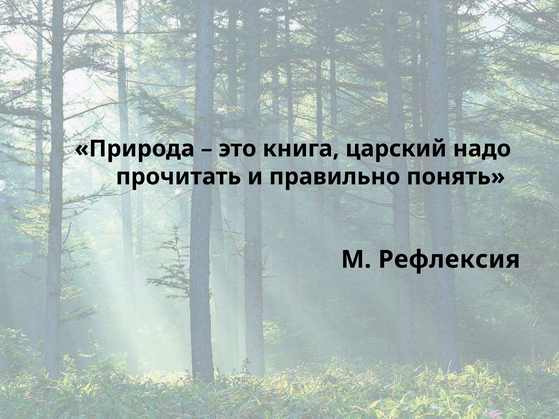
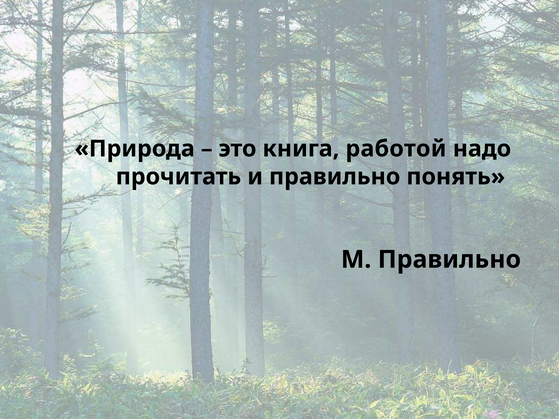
царский: царский -> работой
М Рефлексия: Рефлексия -> Правильно
